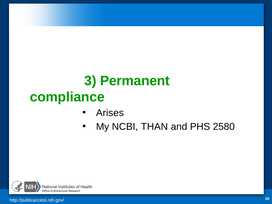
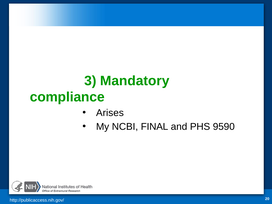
Permanent: Permanent -> Mandatory
THAN: THAN -> FINAL
2580: 2580 -> 9590
